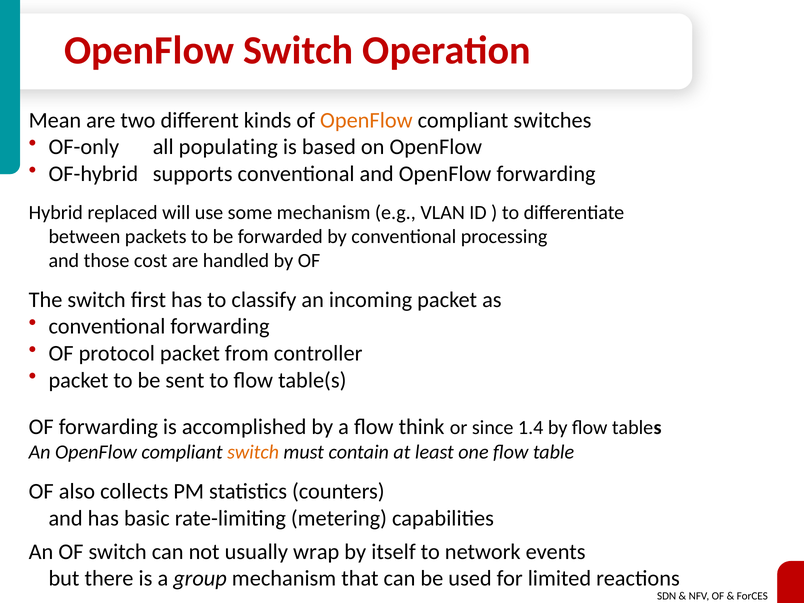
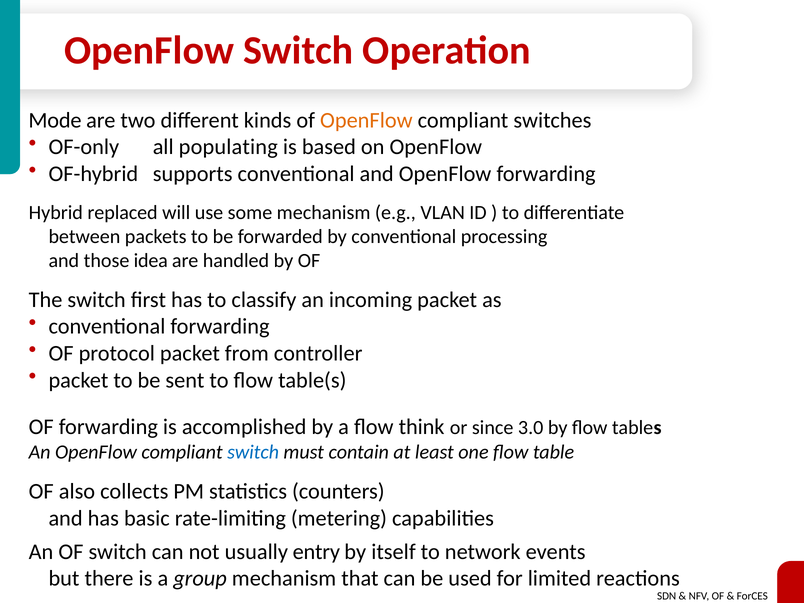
Mean: Mean -> Mode
cost: cost -> idea
1.4: 1.4 -> 3.0
switch at (253, 452) colour: orange -> blue
wrap: wrap -> entry
